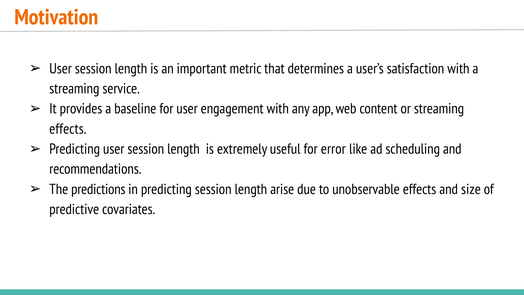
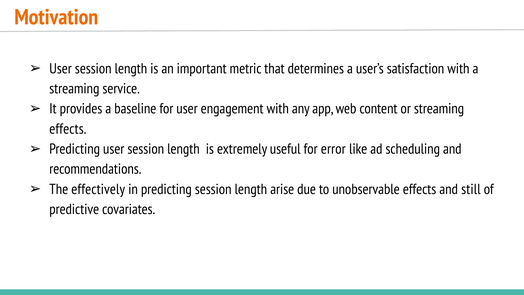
predictions: predictions -> effectively
size: size -> still
